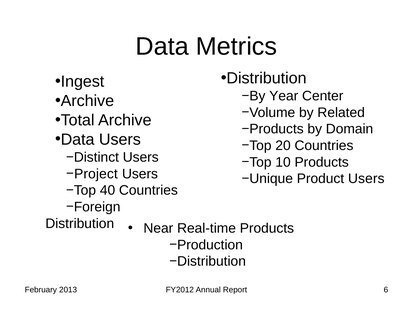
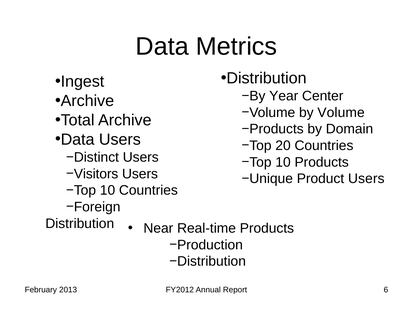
by Related: Related -> Volume
Project: Project -> Visitors
40 at (108, 190): 40 -> 10
